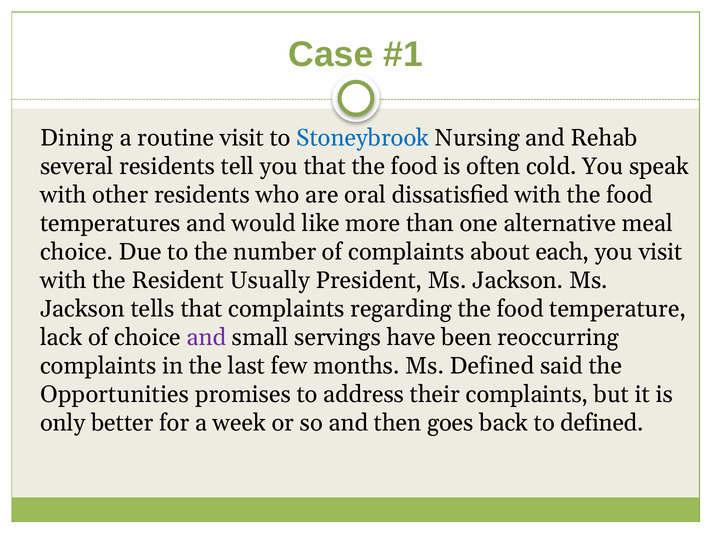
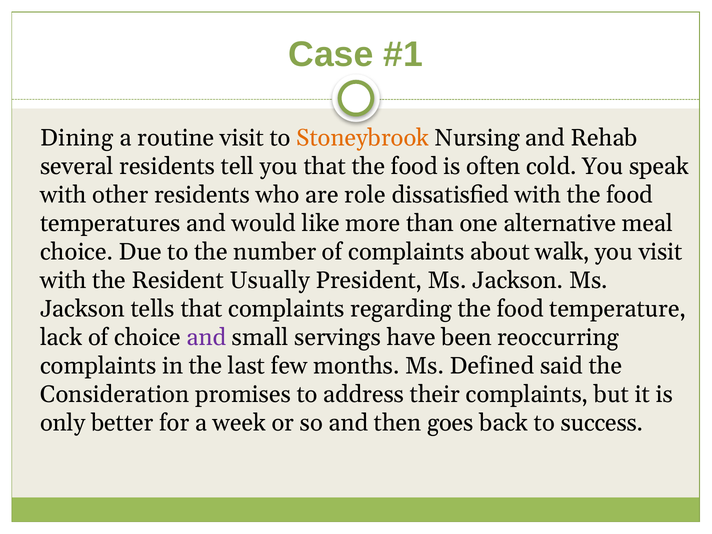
Stoneybrook colour: blue -> orange
oral: oral -> role
each: each -> walk
Opportunities: Opportunities -> Consideration
to defined: defined -> success
